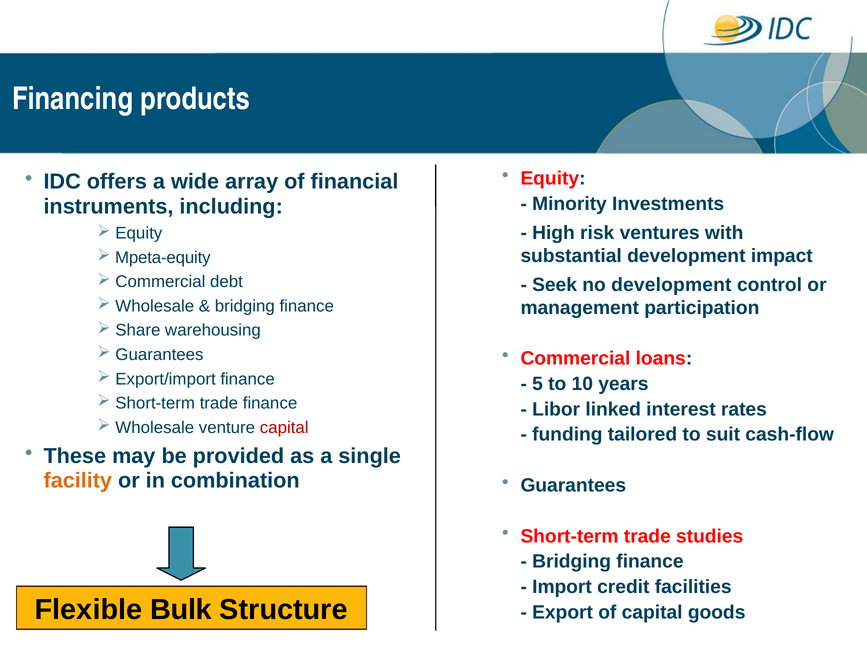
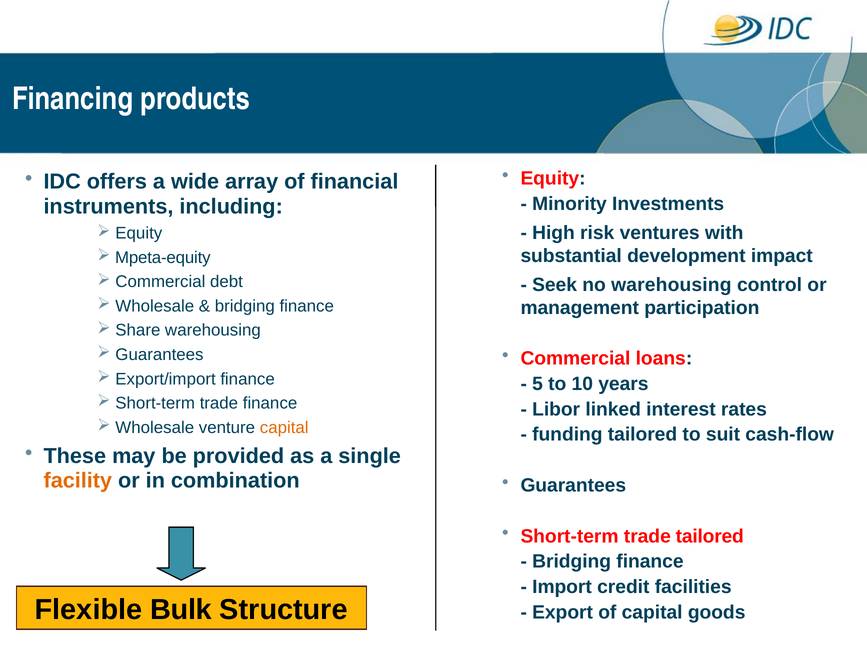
no development: development -> warehousing
capital at (284, 428) colour: red -> orange
trade studies: studies -> tailored
